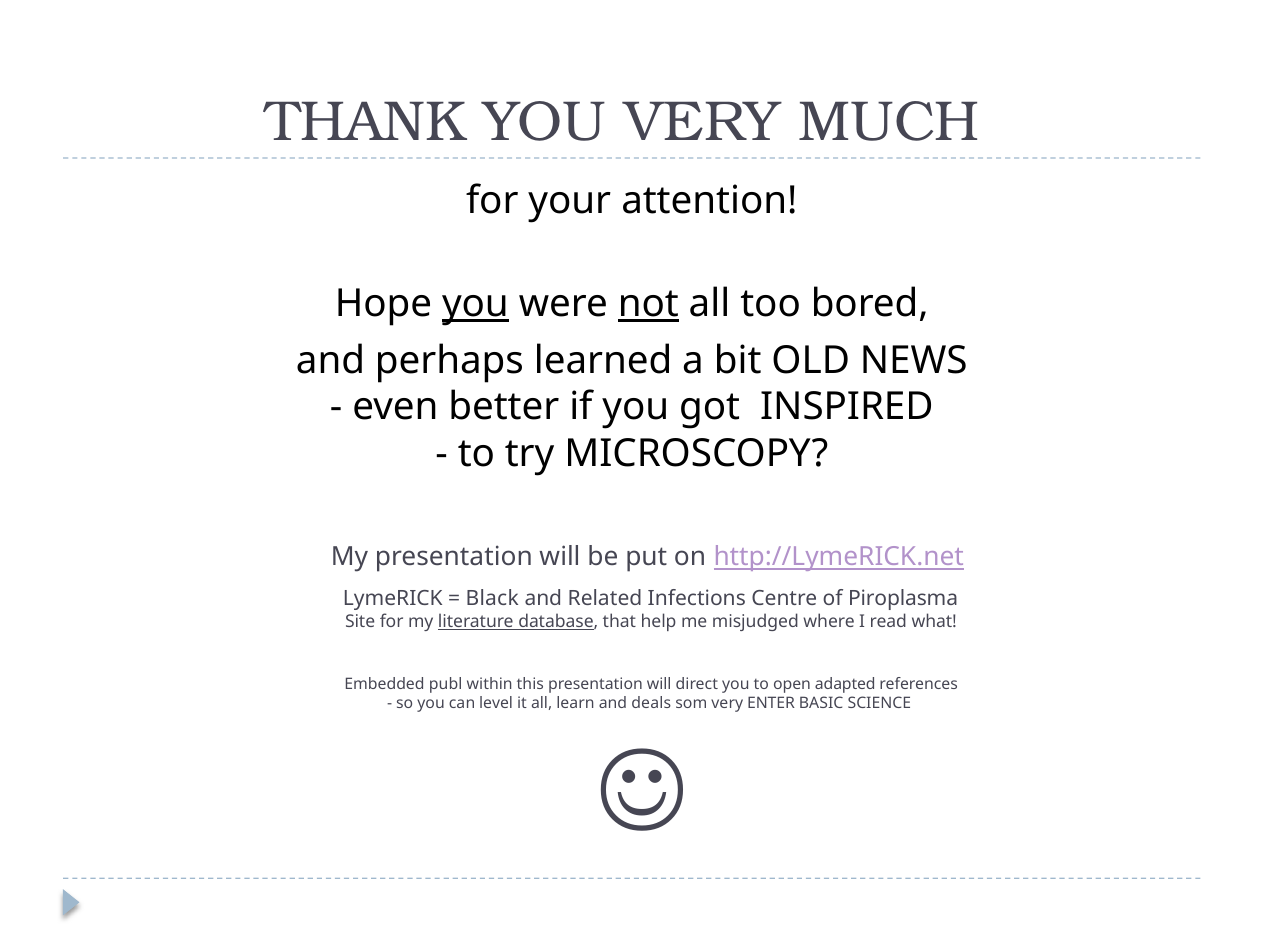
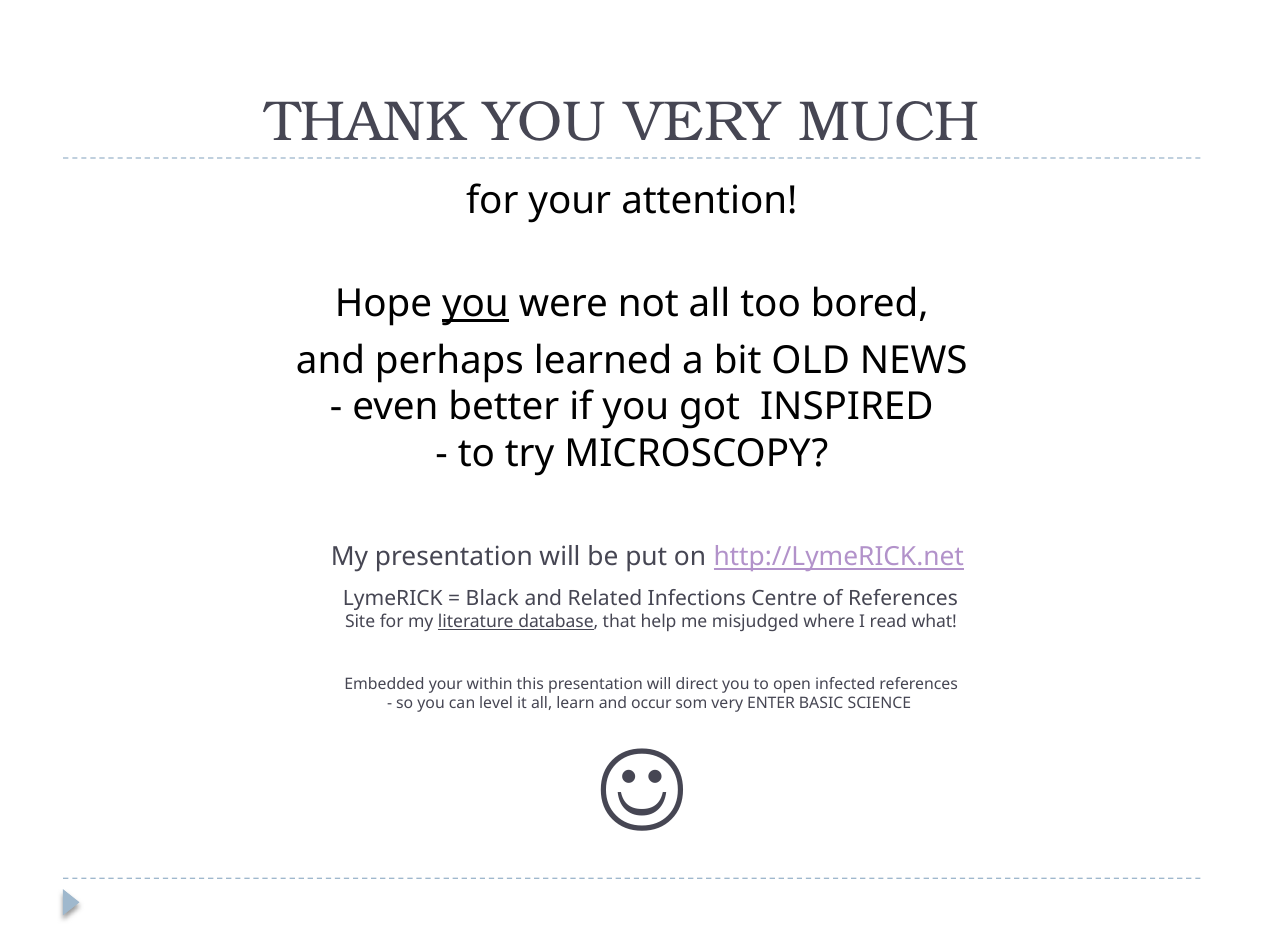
not underline: present -> none
of Piroplasma: Piroplasma -> References
Embedded publ: publ -> your
adapted: adapted -> infected
deals: deals -> occur
